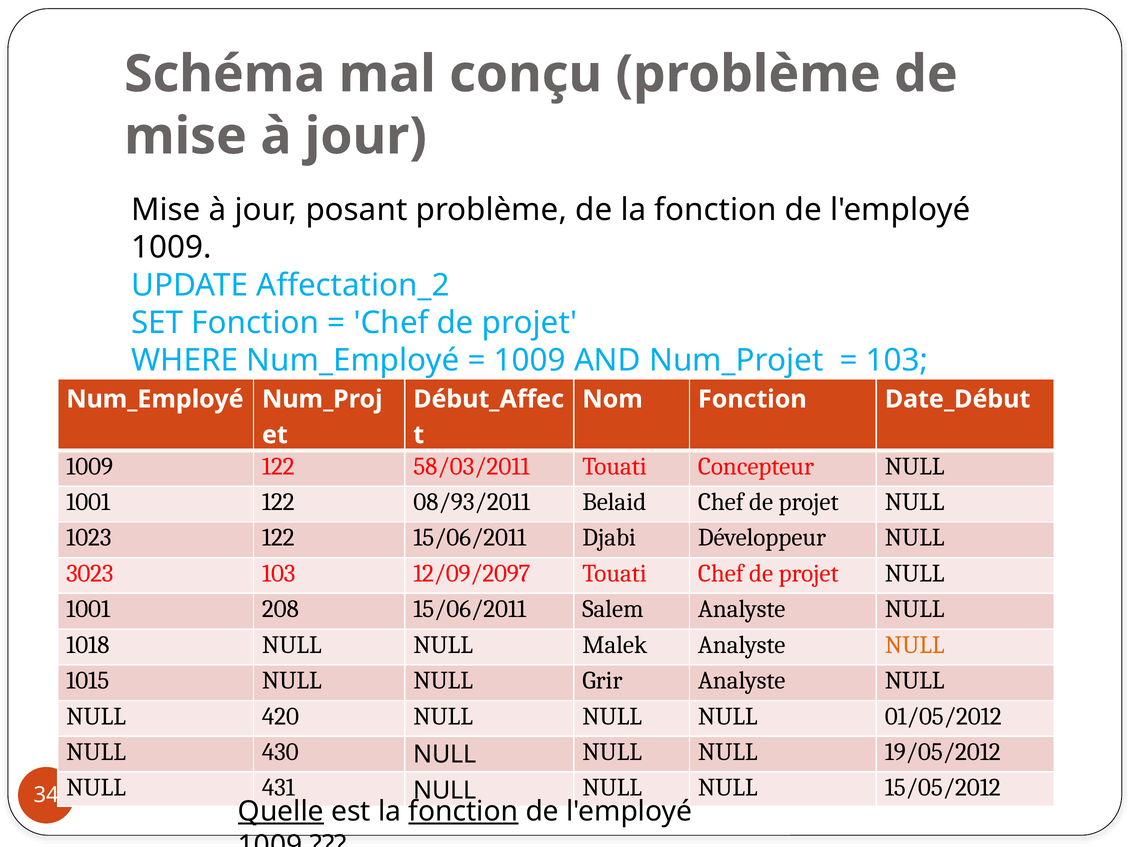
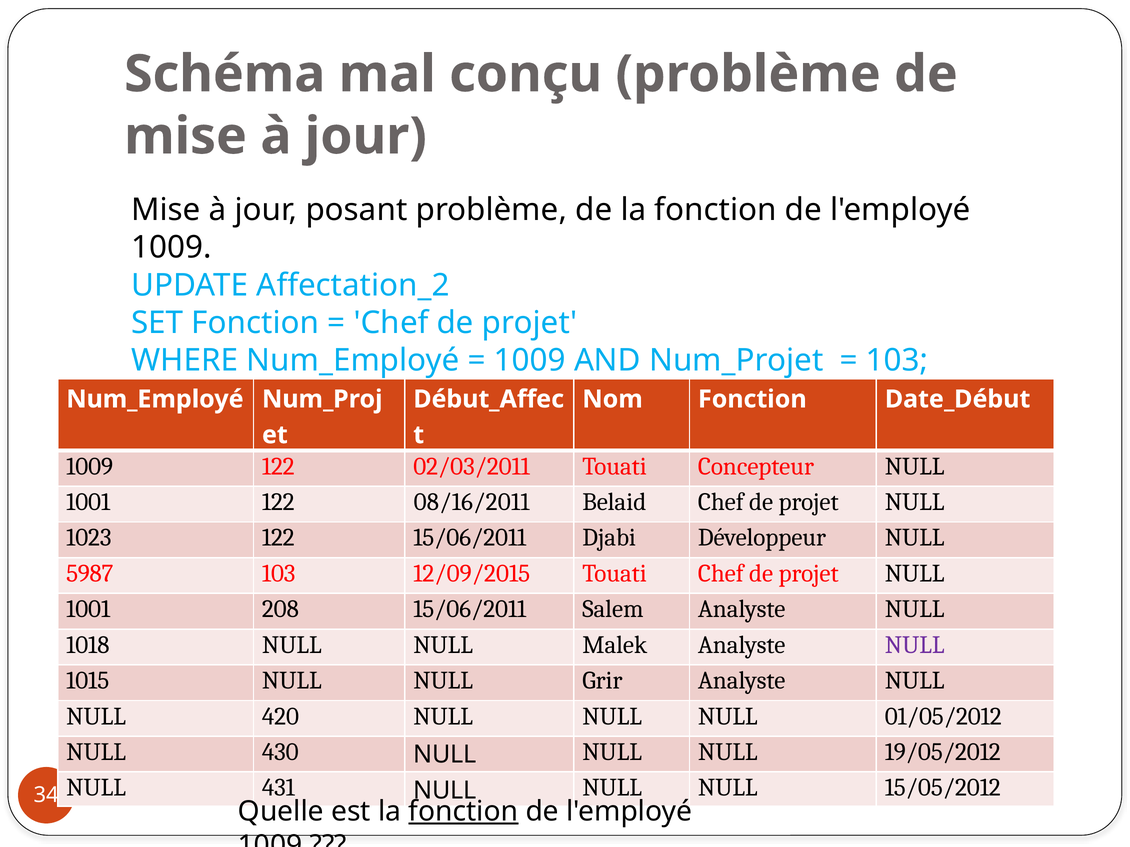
58/03/2011: 58/03/2011 -> 02/03/2011
08/93/2011: 08/93/2011 -> 08/16/2011
3023: 3023 -> 5987
12/09/2097: 12/09/2097 -> 12/09/2015
NULL at (915, 645) colour: orange -> purple
Quelle underline: present -> none
